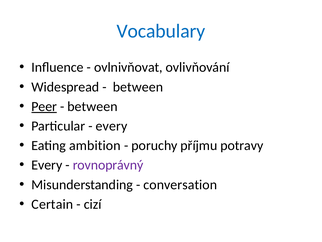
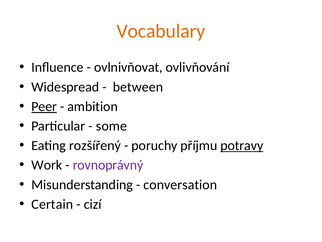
Vocabulary colour: blue -> orange
between at (93, 106): between -> ambition
every at (112, 126): every -> some
ambition: ambition -> rozšířený
potravy underline: none -> present
Every at (47, 165): Every -> Work
